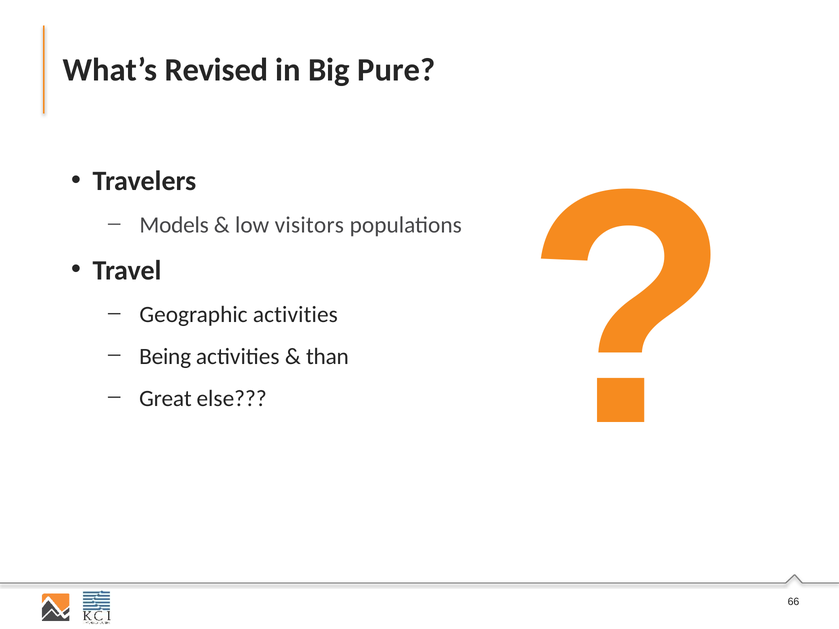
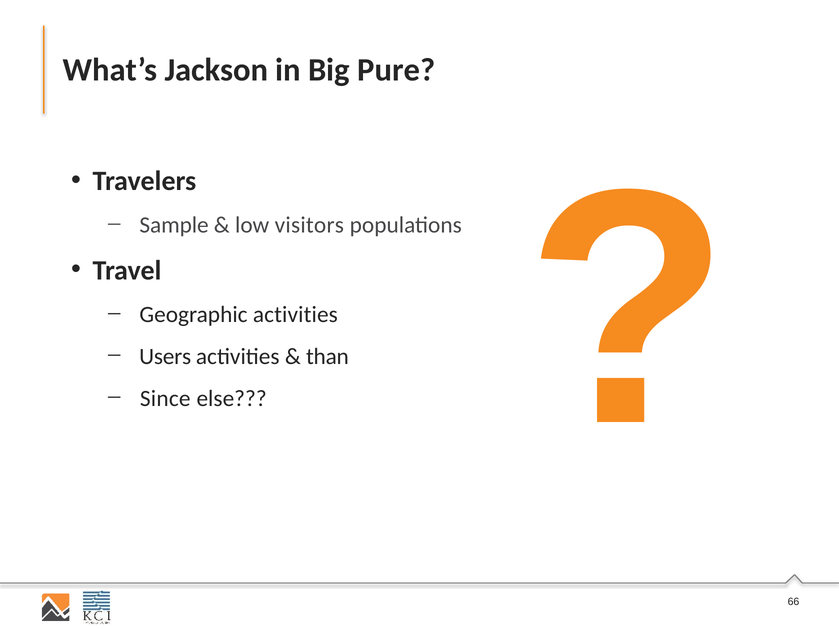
Revised: Revised -> Jackson
Models: Models -> Sample
Being: Being -> Users
Great: Great -> Since
